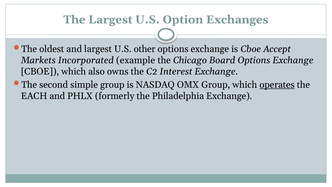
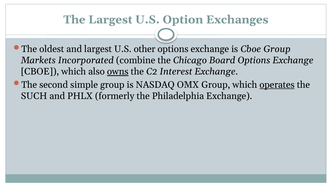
Cboe Accept: Accept -> Group
example: example -> combine
owns underline: none -> present
EACH: EACH -> SUCH
